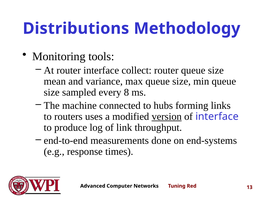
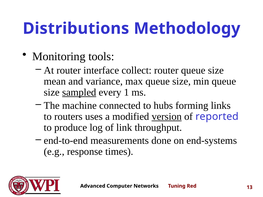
sampled underline: none -> present
8: 8 -> 1
of interface: interface -> reported
